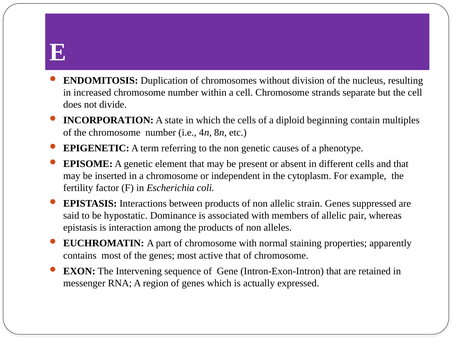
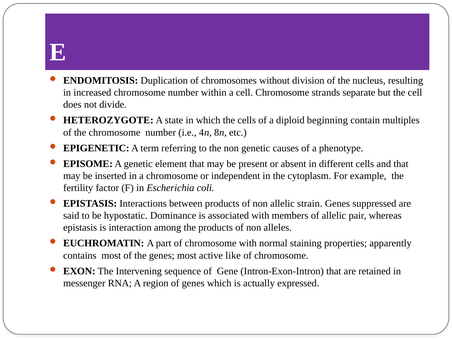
INCORPORATION: INCORPORATION -> HETEROZYGOTE
active that: that -> like
